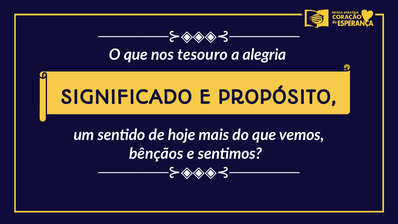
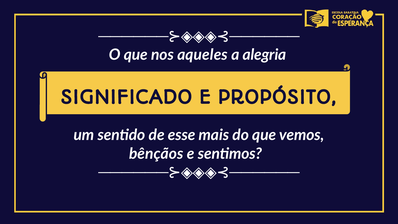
tesouro: tesouro -> aqueles
hoje: hoje -> esse
